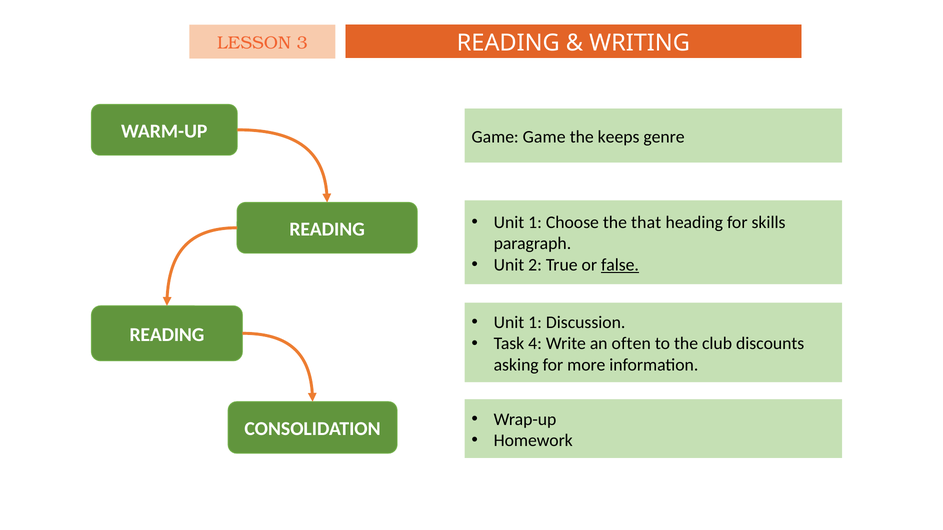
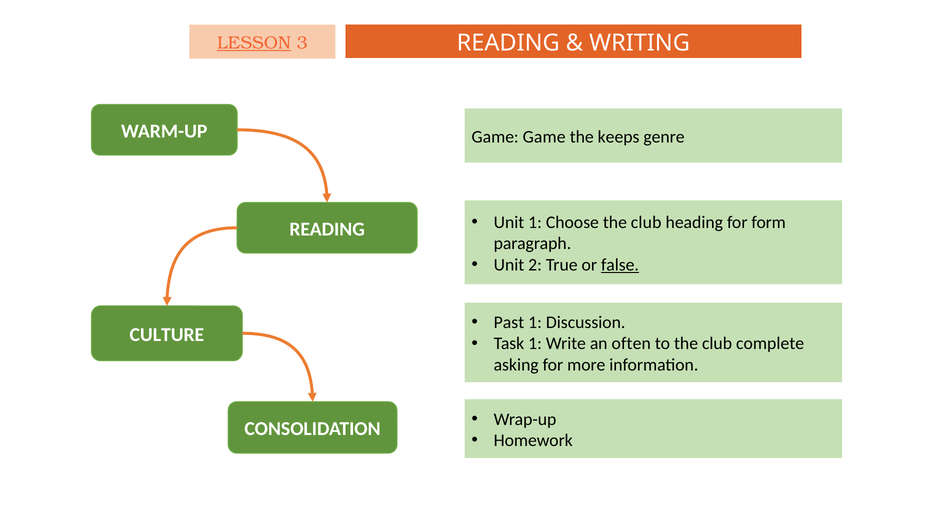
LESSON underline: none -> present
Choose the that: that -> club
skills: skills -> form
Unit at (509, 323): Unit -> Past
READING at (167, 335): READING -> CULTURE
Task 4: 4 -> 1
discounts: discounts -> complete
